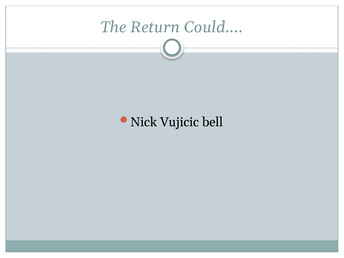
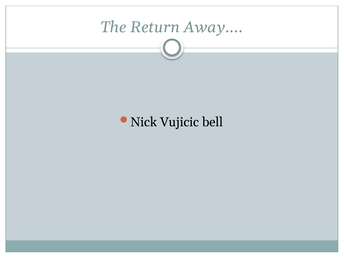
Could: Could -> Away
